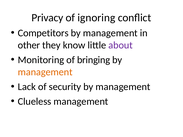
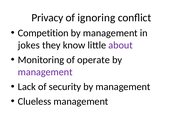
Competitors: Competitors -> Competition
other: other -> jokes
bringing: bringing -> operate
management at (45, 72) colour: orange -> purple
